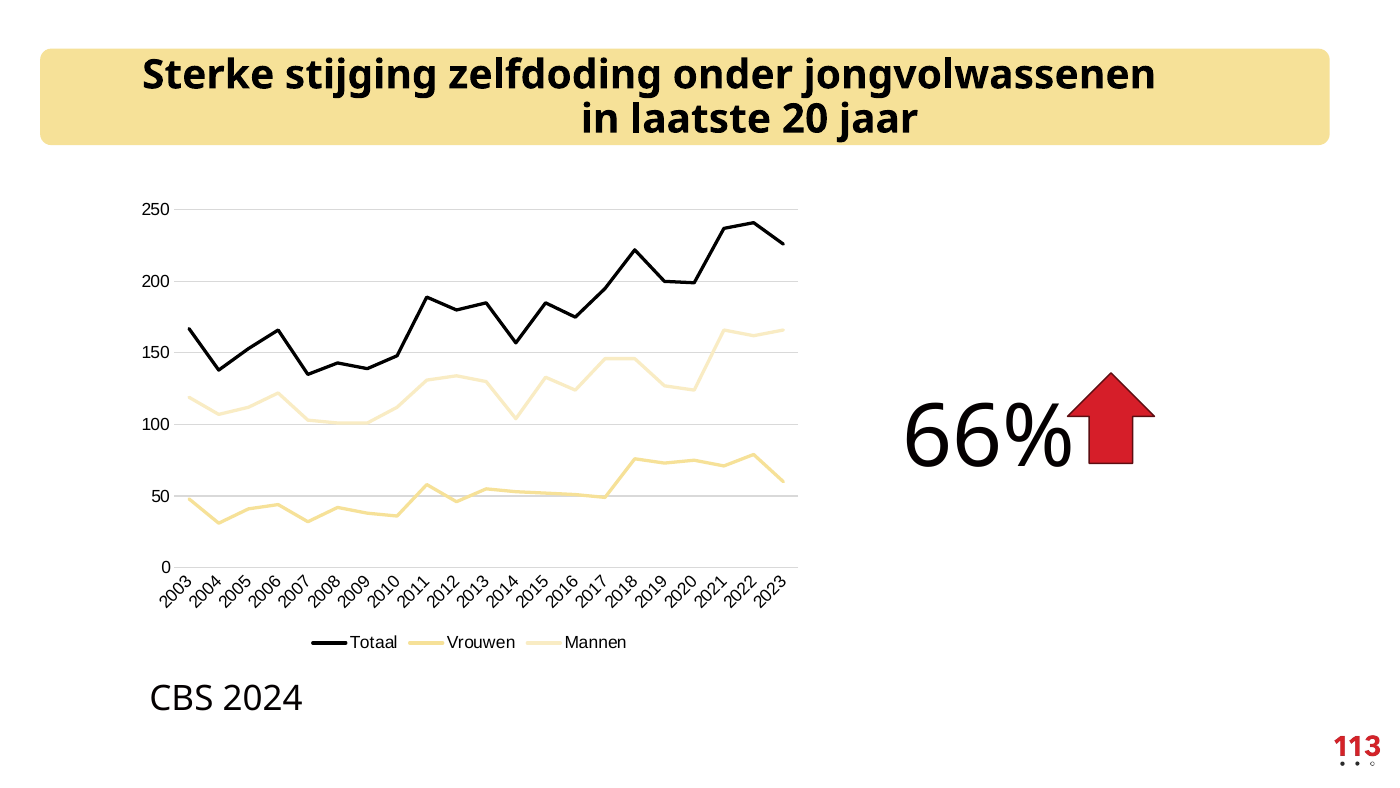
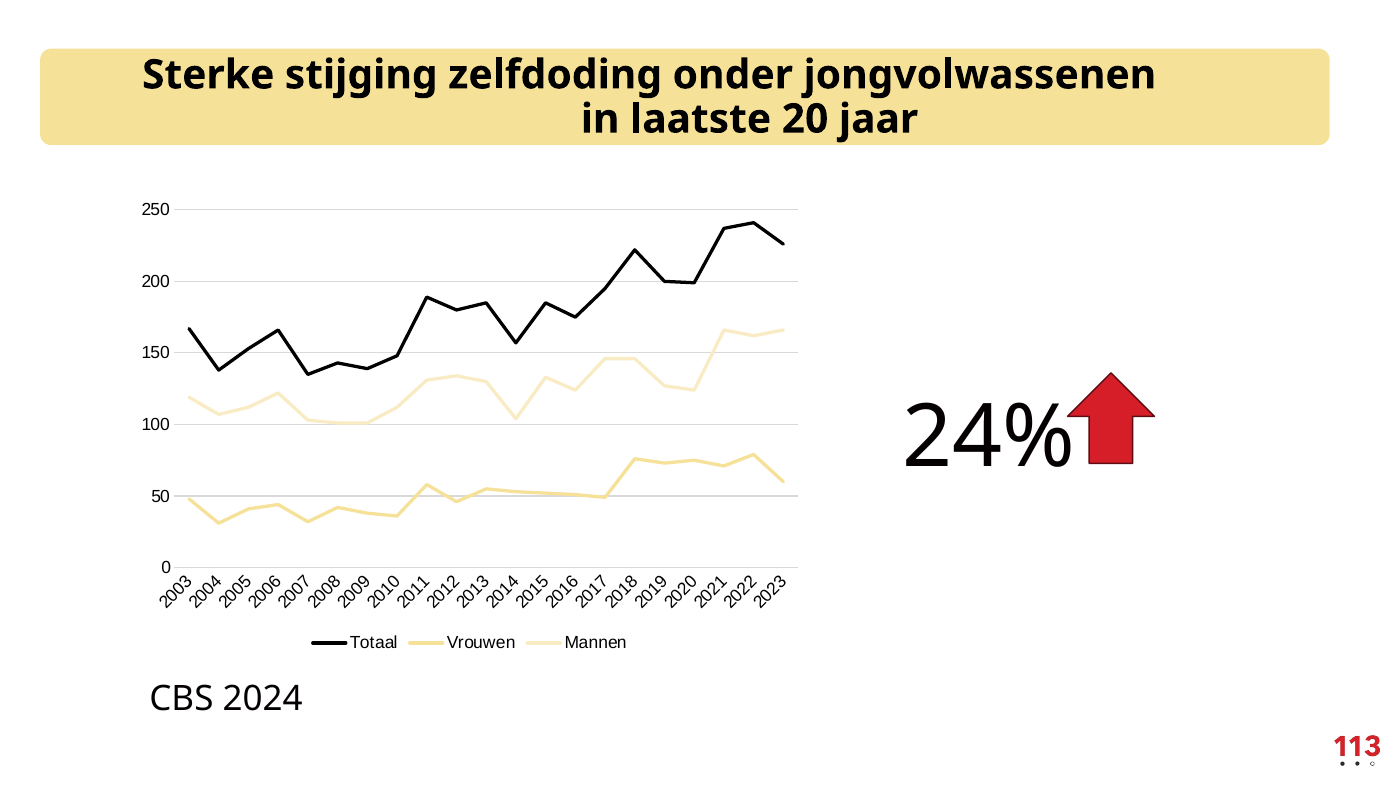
66%: 66% -> 24%
